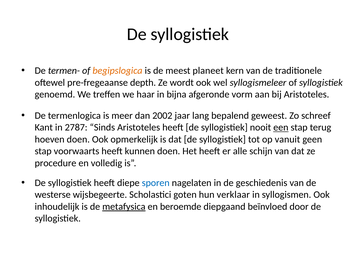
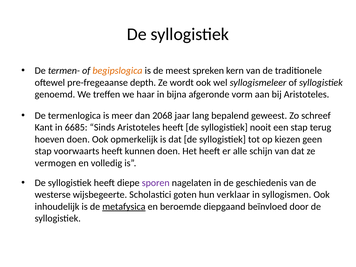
planeet: planeet -> spreken
2002: 2002 -> 2068
2787: 2787 -> 6685
een underline: present -> none
vanuit: vanuit -> kiezen
procedure: procedure -> vermogen
sporen colour: blue -> purple
